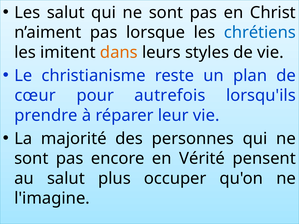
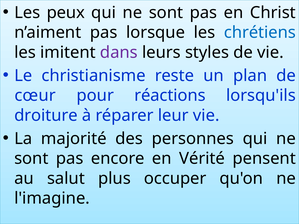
Les salut: salut -> peux
dans colour: orange -> purple
autrefois: autrefois -> réactions
prendre: prendre -> droiture
